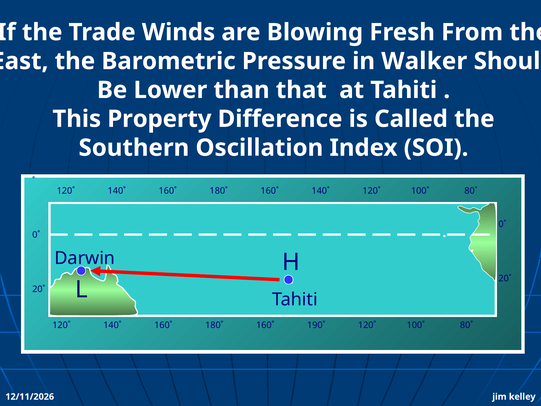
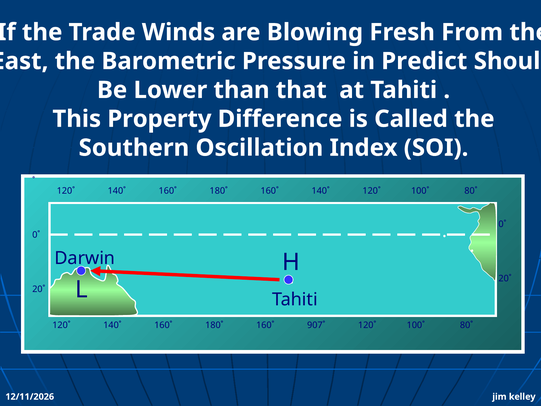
Walker: Walker -> Predict
190˚: 190˚ -> 907˚
